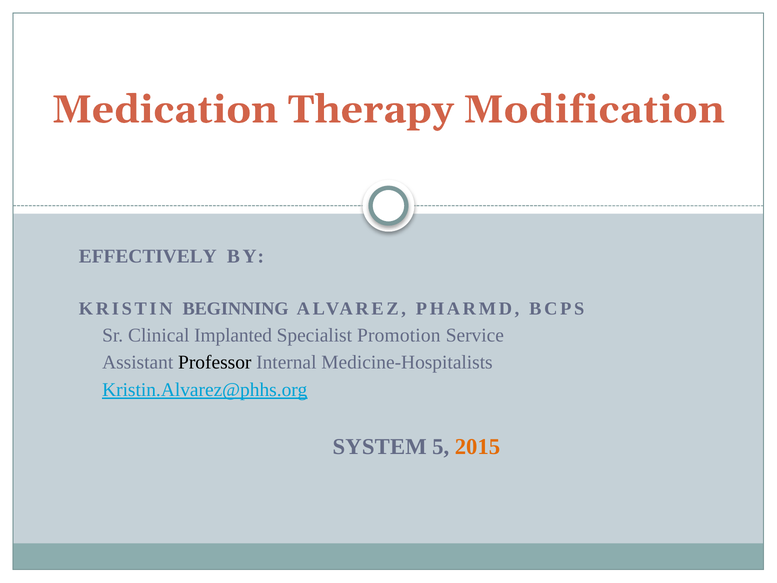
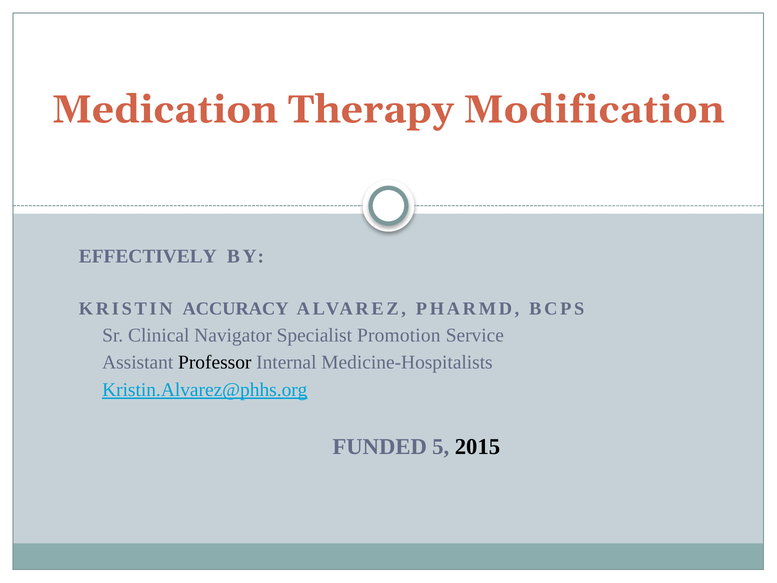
BEGINNING: BEGINNING -> ACCURACY
Implanted: Implanted -> Navigator
SYSTEM: SYSTEM -> FUNDED
2015 colour: orange -> black
